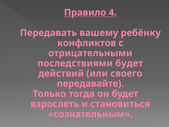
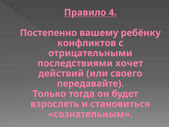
Передавать: Передавать -> Постепенно
последствиями будет: будет -> хочет
